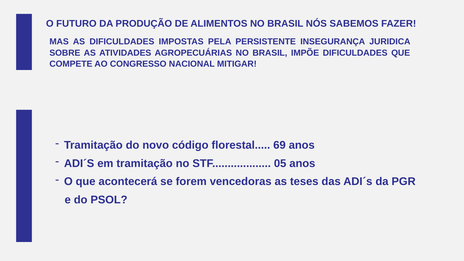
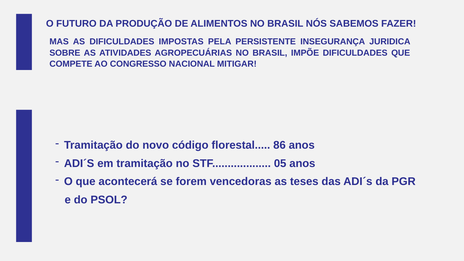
69: 69 -> 86
